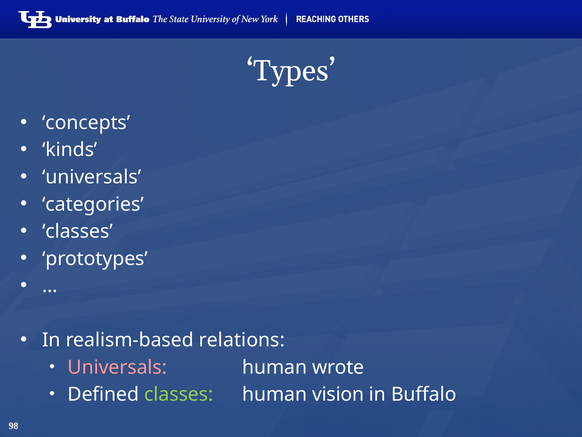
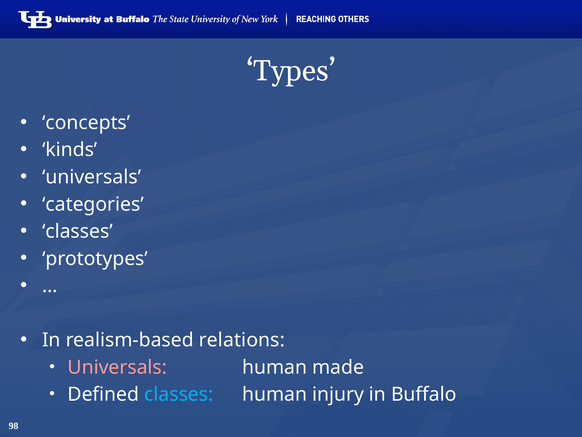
wrote: wrote -> made
classes at (179, 394) colour: light green -> light blue
vision: vision -> injury
